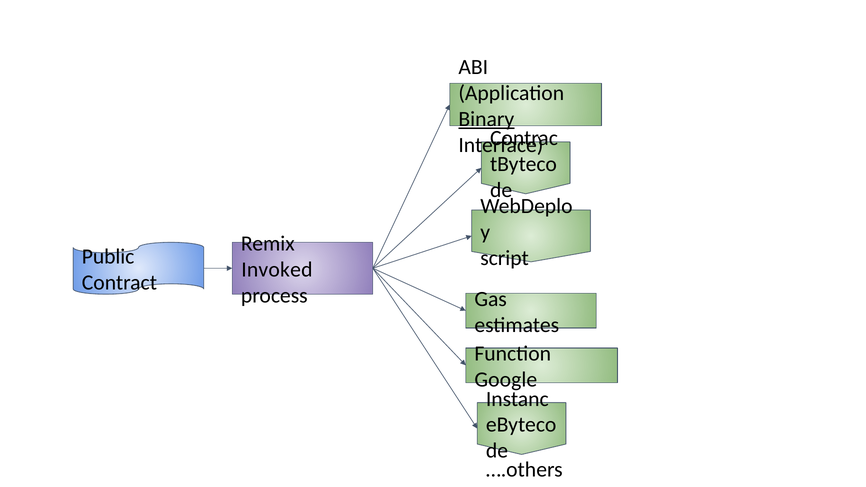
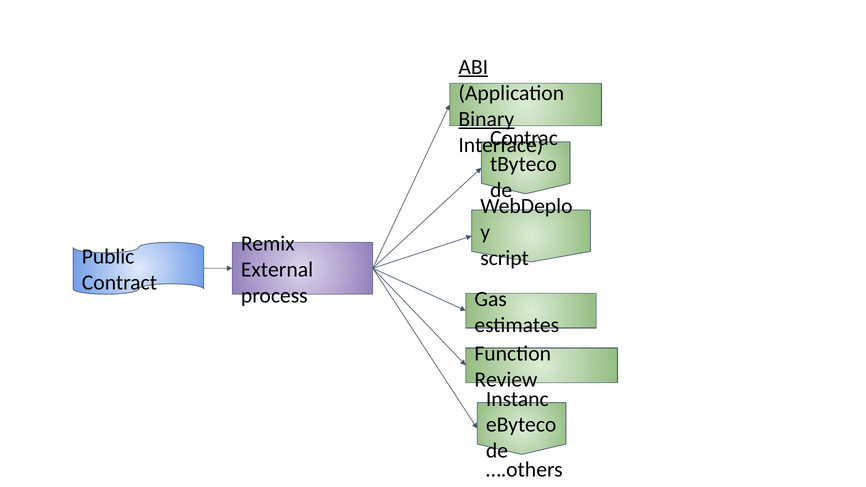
ABI underline: none -> present
Invoked: Invoked -> External
Google: Google -> Review
